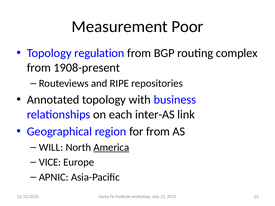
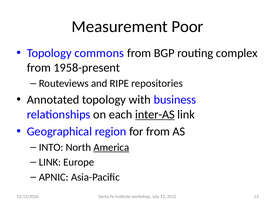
regulation: regulation -> commons
1908-present: 1908-present -> 1958-present
inter-AS underline: none -> present
WILL: WILL -> INTO
VICE at (50, 162): VICE -> LINK
